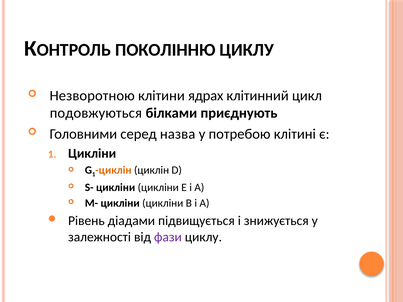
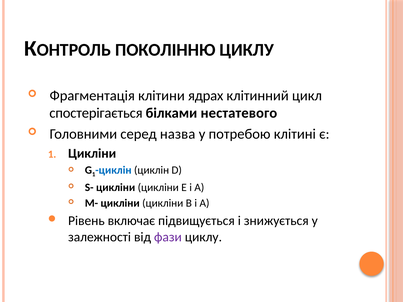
Незворотною: Незворотною -> Фрагментація
подовжуються: подовжуються -> спостерігається
приєднують: приєднують -> нестатевого
циклін at (113, 170) colour: orange -> blue
діадами: діадами -> включає
